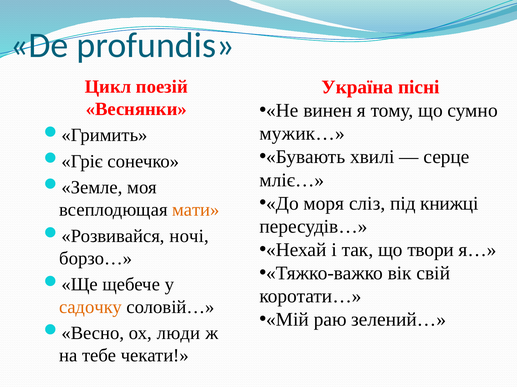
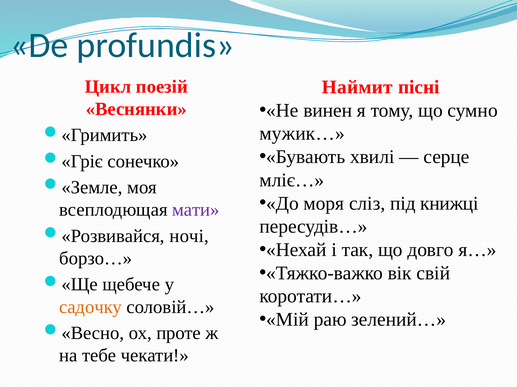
Україна: Україна -> Наймит
мати colour: orange -> purple
твори: твори -> довго
люди: люди -> проте
